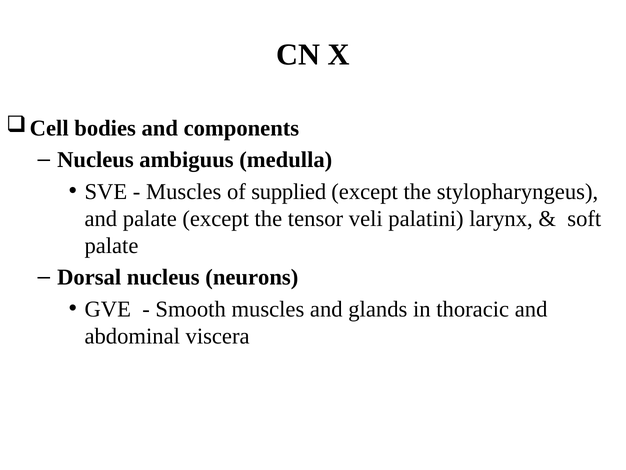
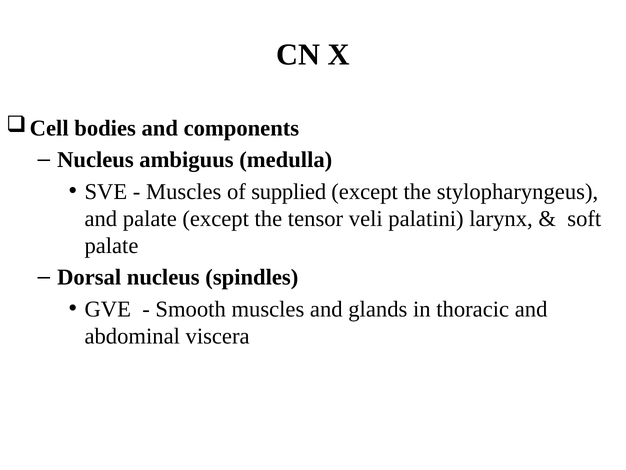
neurons: neurons -> spindles
